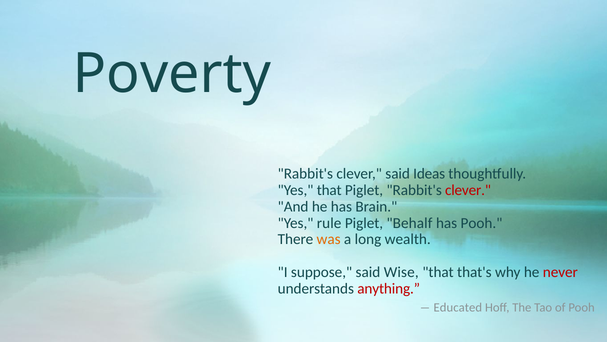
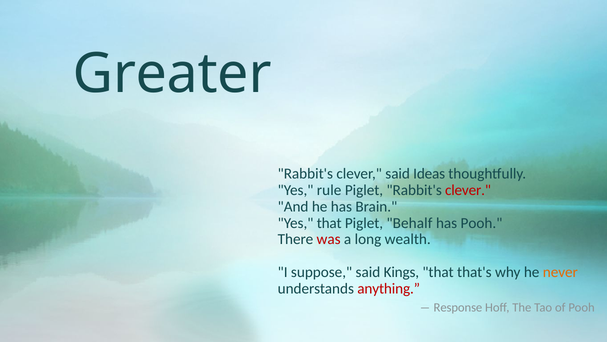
Poverty: Poverty -> Greater
Yes that: that -> rule
Yes rule: rule -> that
was colour: orange -> red
Wise: Wise -> Kings
never colour: red -> orange
Educated: Educated -> Response
